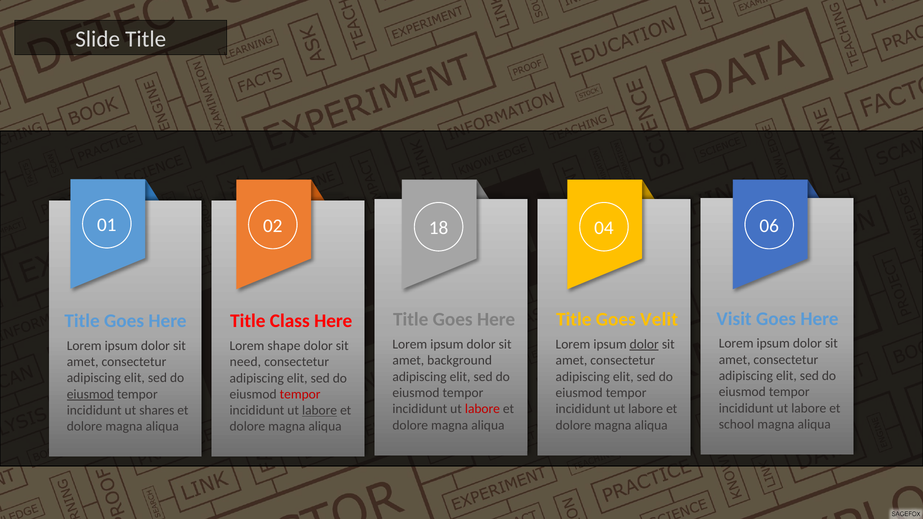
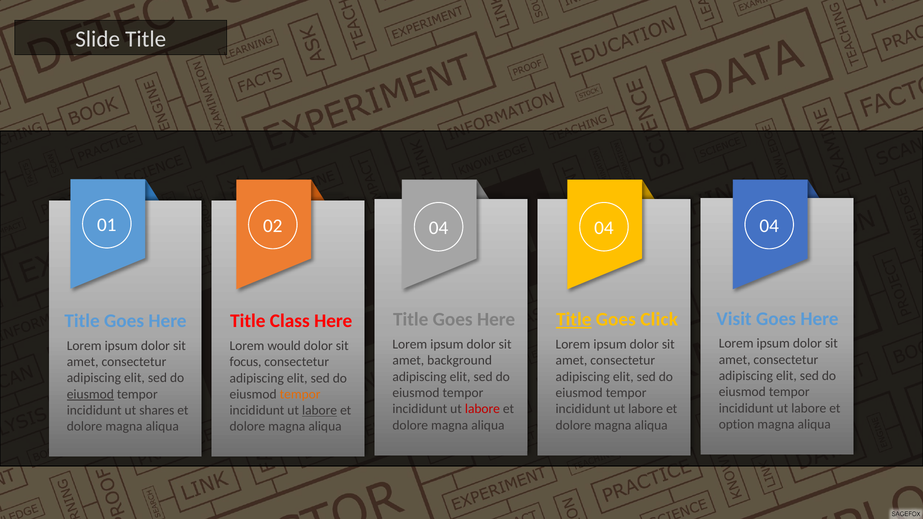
02 18: 18 -> 04
06 at (769, 226): 06 -> 04
Title at (574, 320) underline: none -> present
Velit: Velit -> Click
dolor at (644, 344) underline: present -> none
shape: shape -> would
need: need -> focus
tempor at (300, 394) colour: red -> orange
school: school -> option
